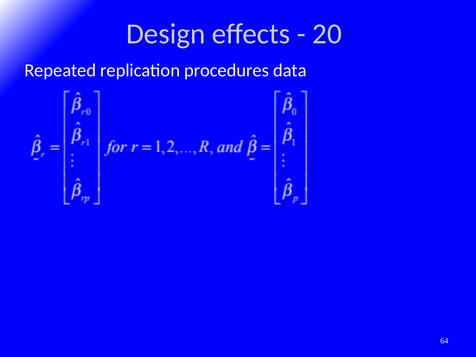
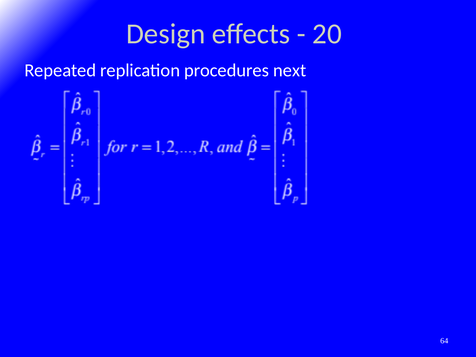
data: data -> next
